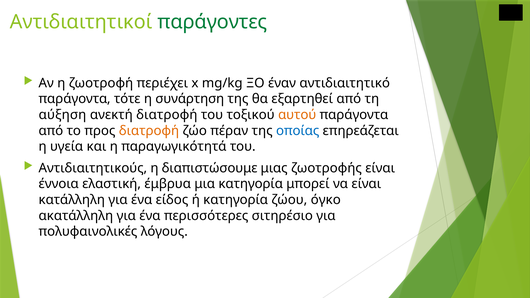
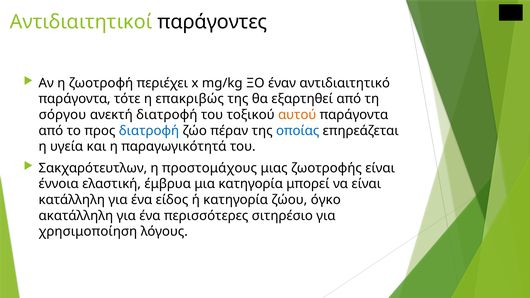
παράγοντες colour: green -> black
συνάρτηση: συνάρτηση -> επακριβώς
αύξηση: αύξηση -> σόργου
διατροφή at (149, 131) colour: orange -> blue
Αντιδιαιτητικούς: Αντιδιαιτητικούς -> Σακχαρότευτλων
διαπιστώσουμε: διαπιστώσουμε -> προστομάχους
πολυφαινολικές: πολυφαινολικές -> χρησιμοποίηση
